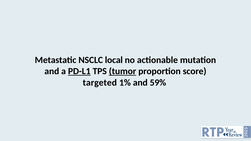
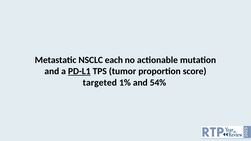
local: local -> each
tumor underline: present -> none
59%: 59% -> 54%
